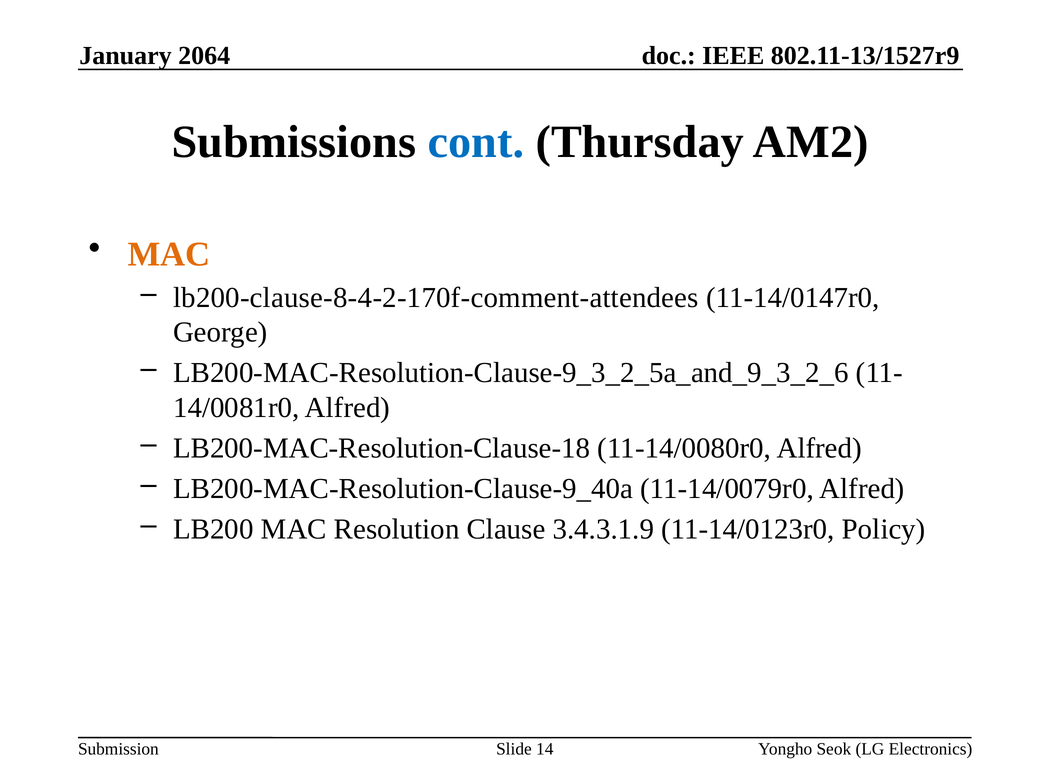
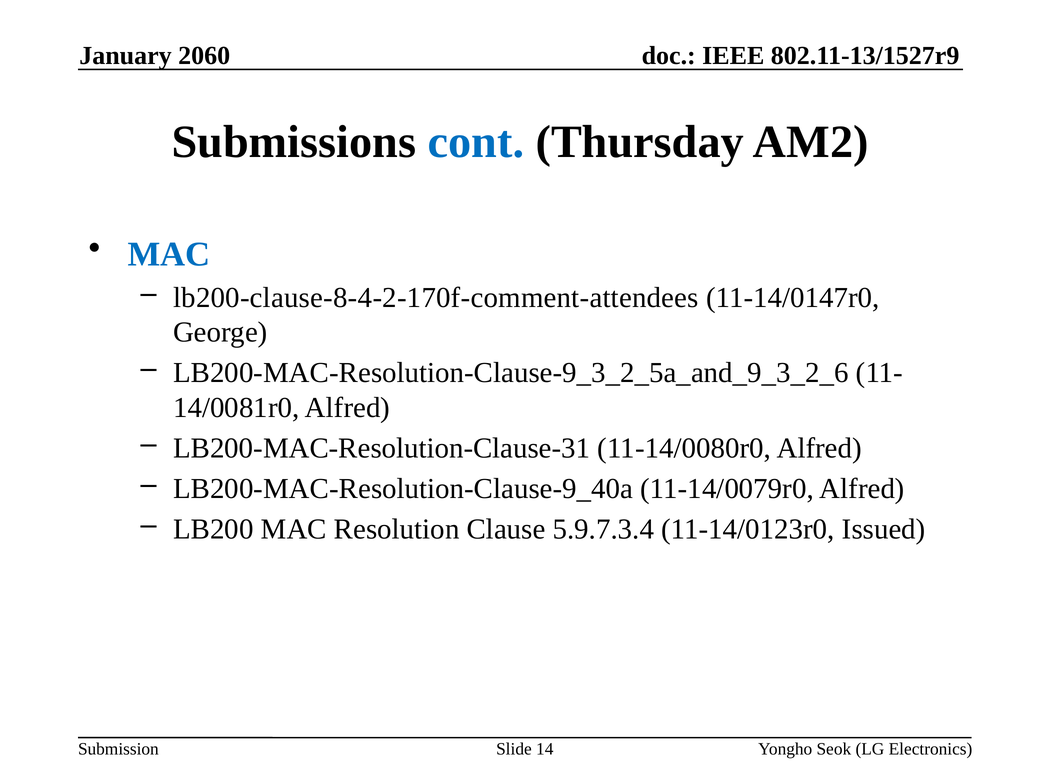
2064: 2064 -> 2060
MAC at (169, 254) colour: orange -> blue
LB200-MAC-Resolution-Clause-18: LB200-MAC-Resolution-Clause-18 -> LB200-MAC-Resolution-Clause-31
3.4.3.1.9: 3.4.3.1.9 -> 5.9.7.3.4
Policy: Policy -> Issued
